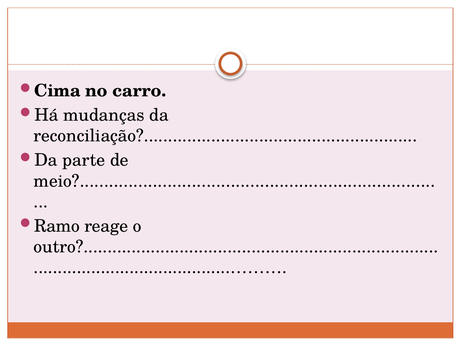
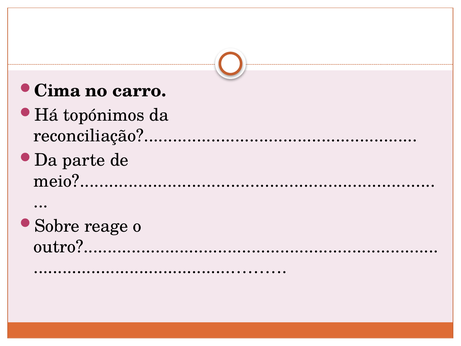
mudanças: mudanças -> topónimos
Ramo: Ramo -> Sobre
